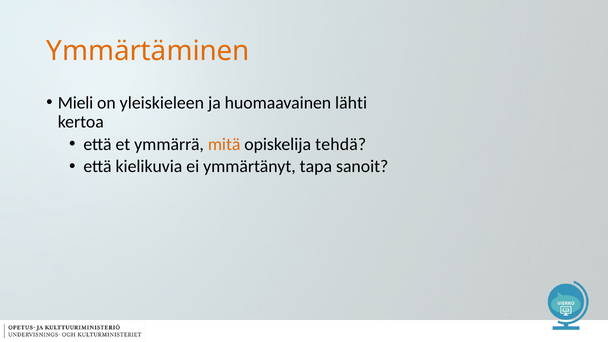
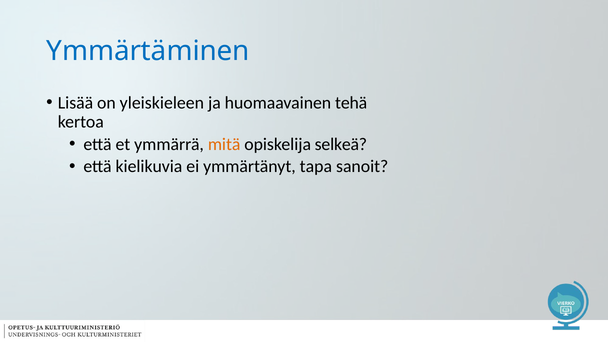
Ymmärtäminen colour: orange -> blue
Mieli: Mieli -> Lisää
lähti: lähti -> tehä
tehdä: tehdä -> selkeä
